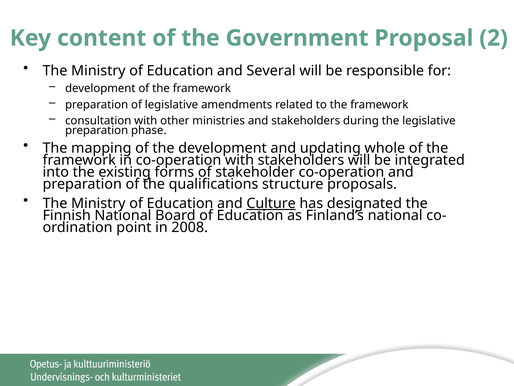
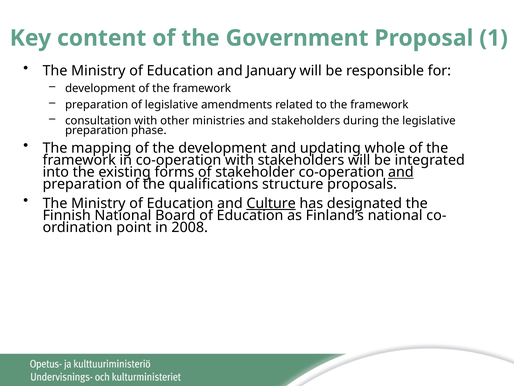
2: 2 -> 1
Several: Several -> January
and at (401, 172) underline: none -> present
